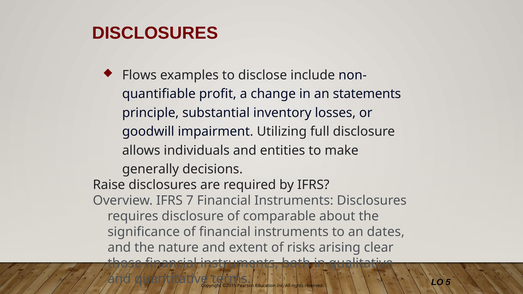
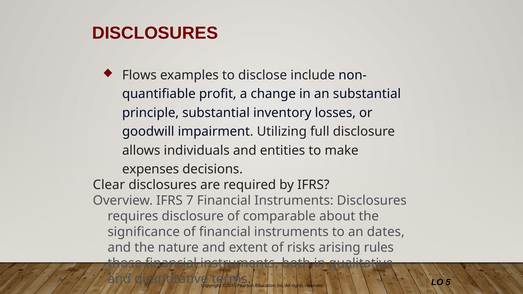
an statements: statements -> substantial
generally: generally -> expenses
Raise: Raise -> Clear
clear: clear -> rules
